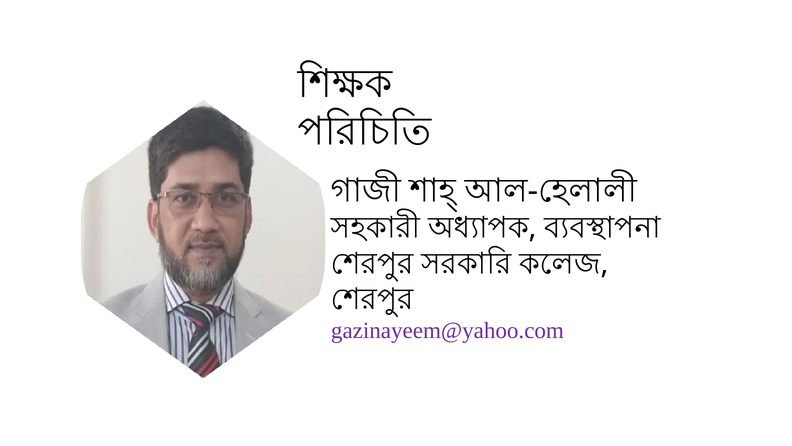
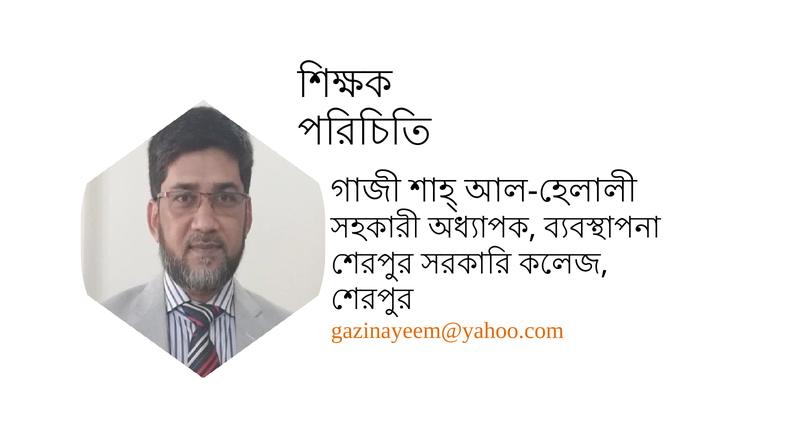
gazinayeem@yahoo.com colour: purple -> orange
